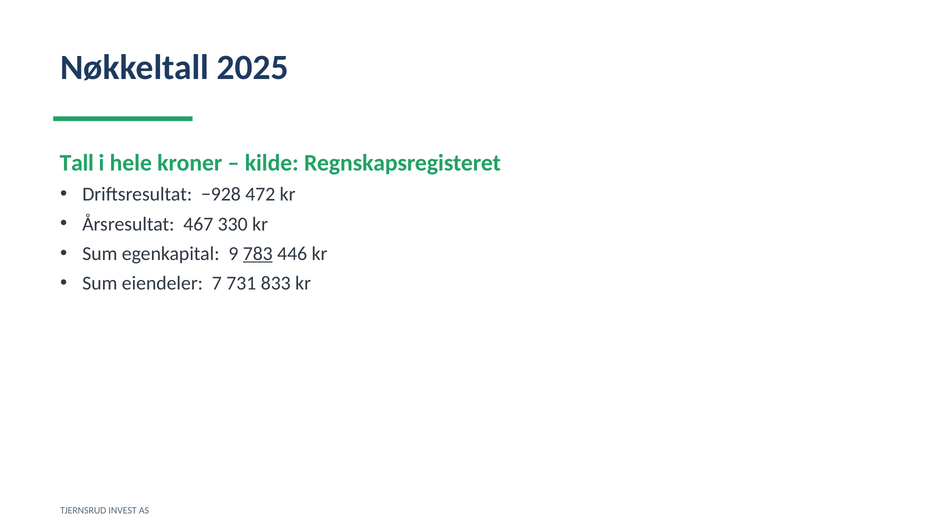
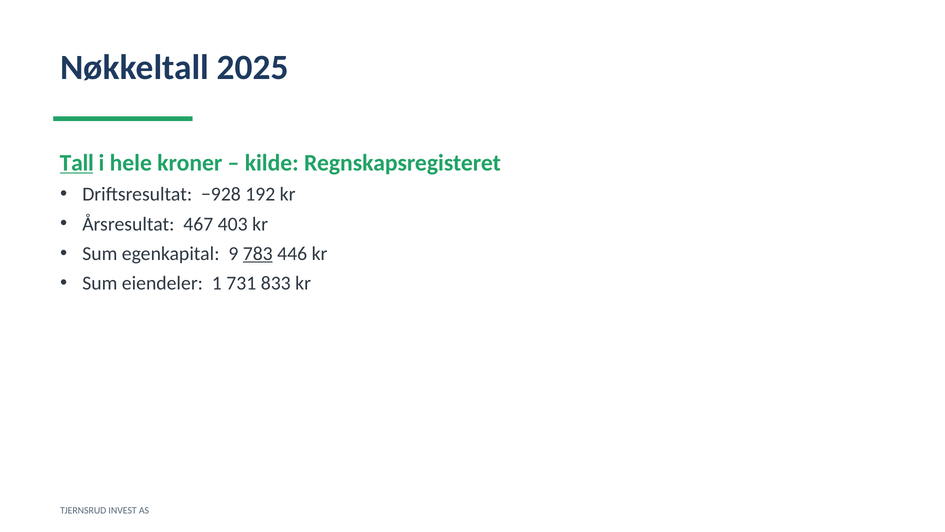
Tall underline: none -> present
472: 472 -> 192
330: 330 -> 403
7: 7 -> 1
